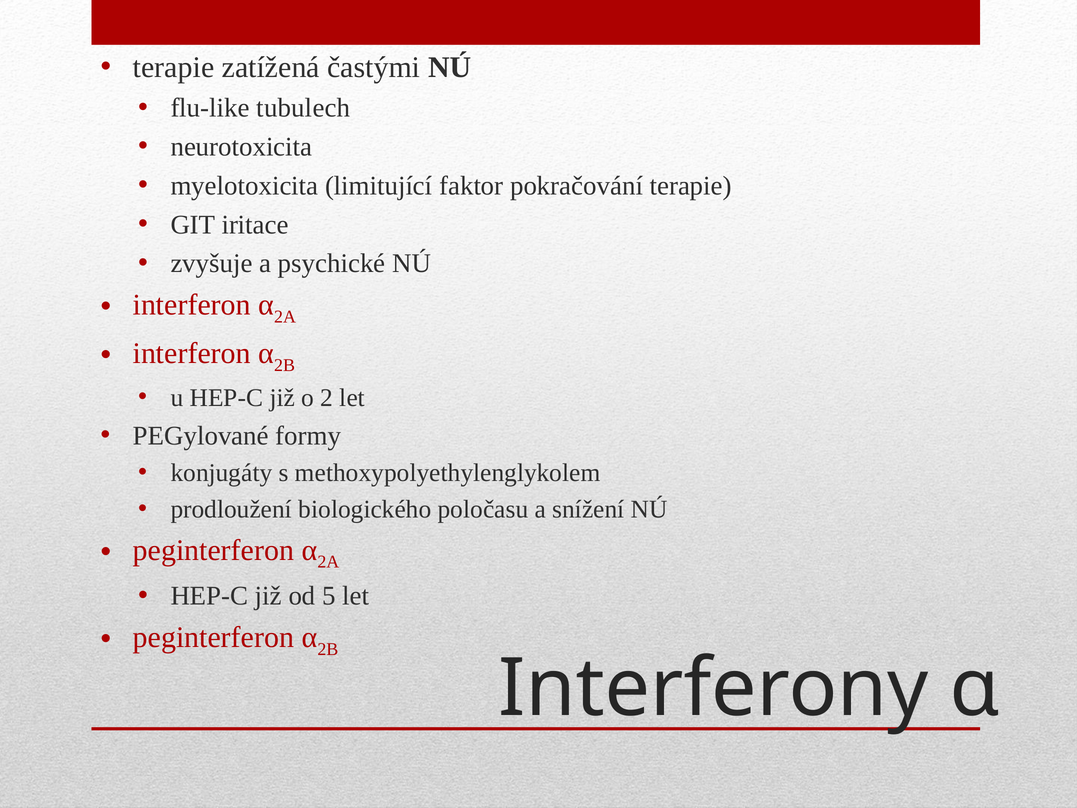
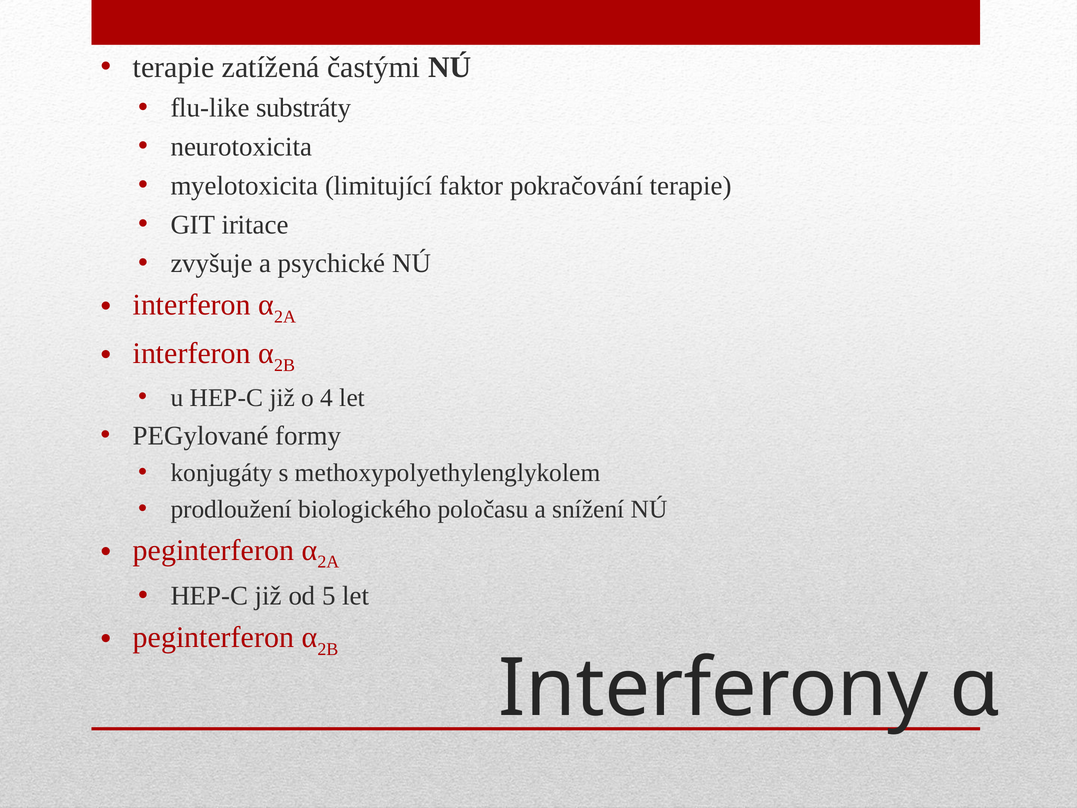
tubulech: tubulech -> substráty
2: 2 -> 4
